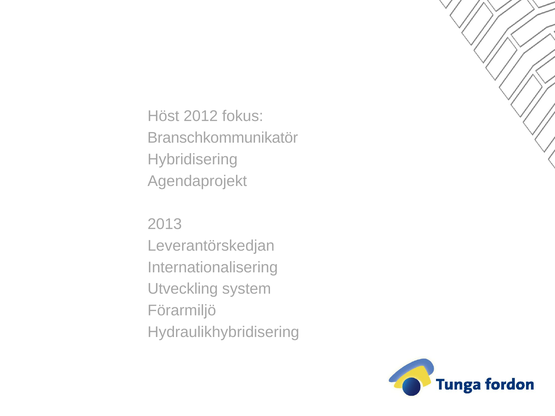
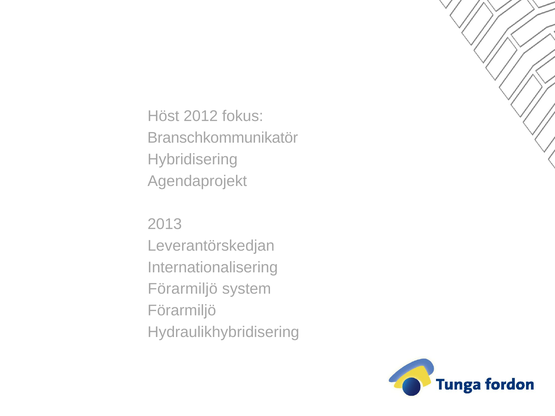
Utveckling at (183, 289): Utveckling -> Förarmiljö
